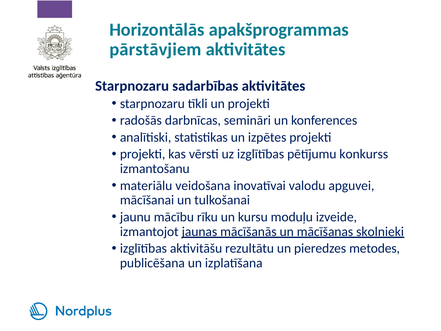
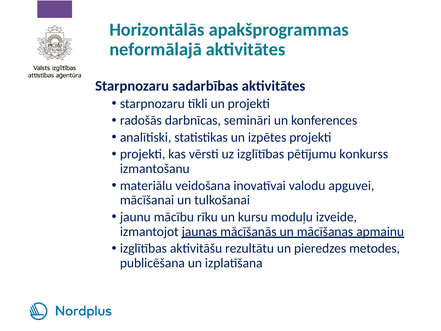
pārstāvjiem: pārstāvjiem -> neformālajā
skolnieki: skolnieki -> apmaiņu
